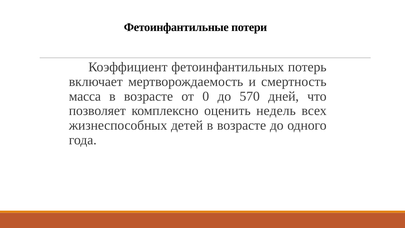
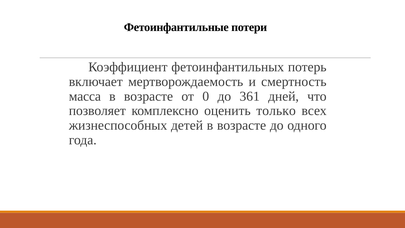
570: 570 -> 361
недель: недель -> только
